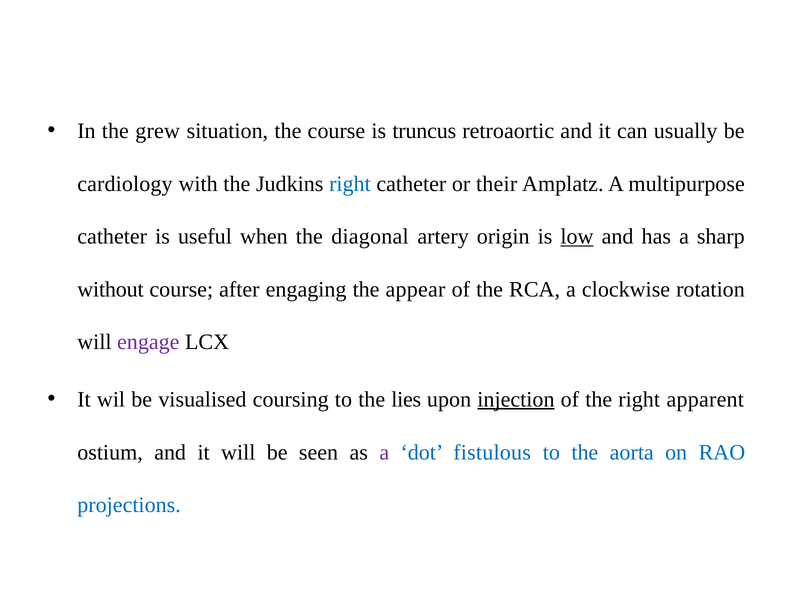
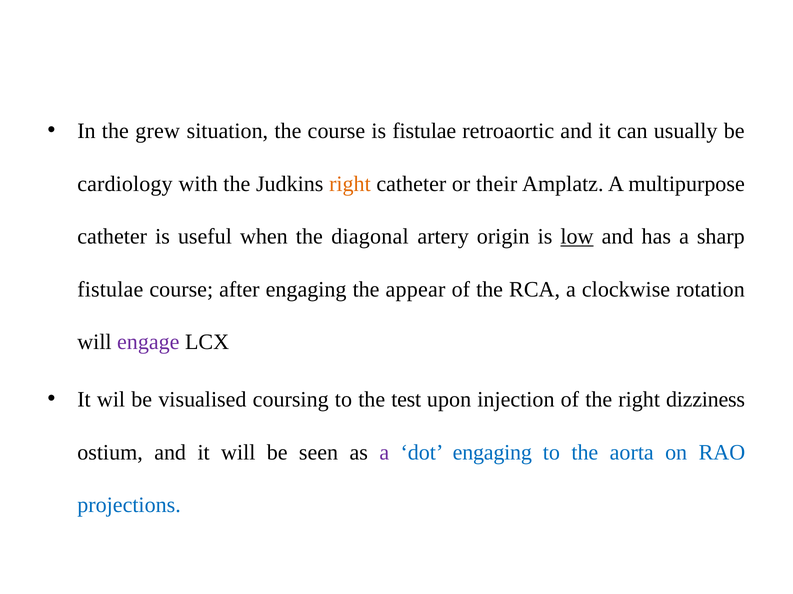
is truncus: truncus -> fistulae
right at (350, 184) colour: blue -> orange
without at (110, 290): without -> fistulae
lies: lies -> test
injection underline: present -> none
apparent: apparent -> dizziness
dot fistulous: fistulous -> engaging
